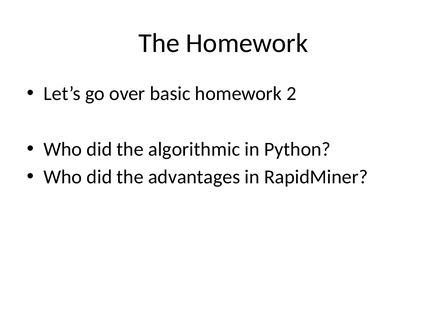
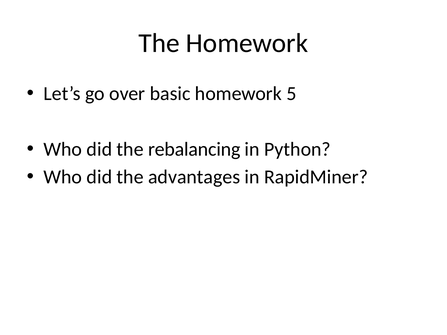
2: 2 -> 5
algorithmic: algorithmic -> rebalancing
